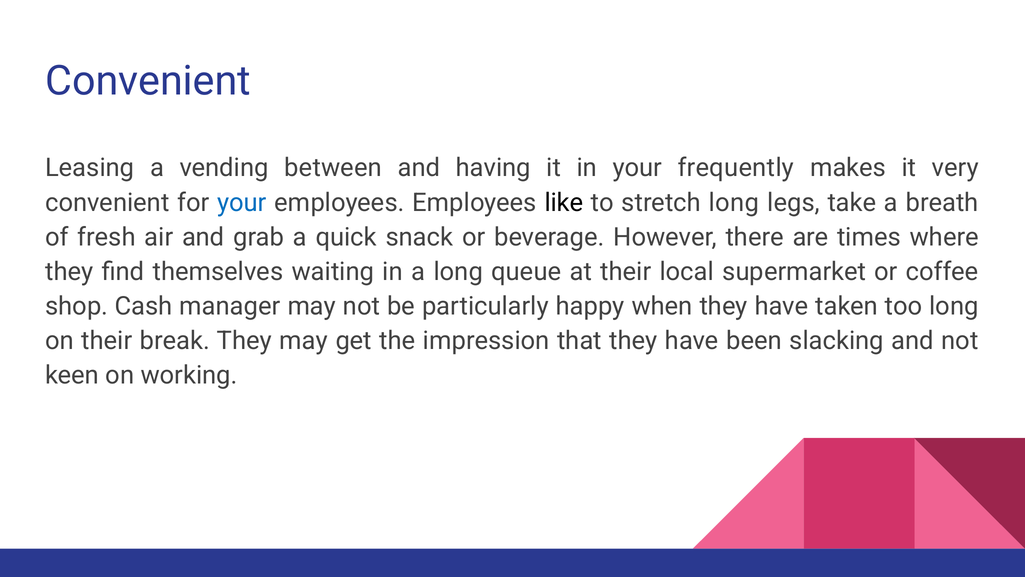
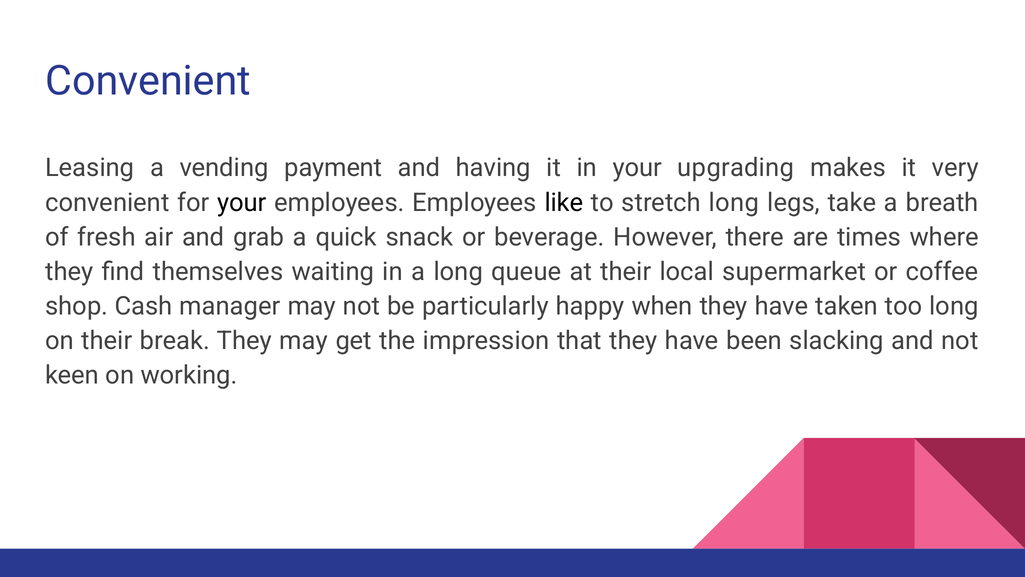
between: between -> payment
frequently: frequently -> upgrading
your at (242, 202) colour: blue -> black
